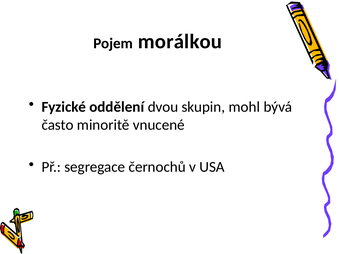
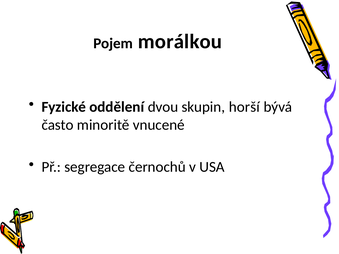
mohl: mohl -> horší
